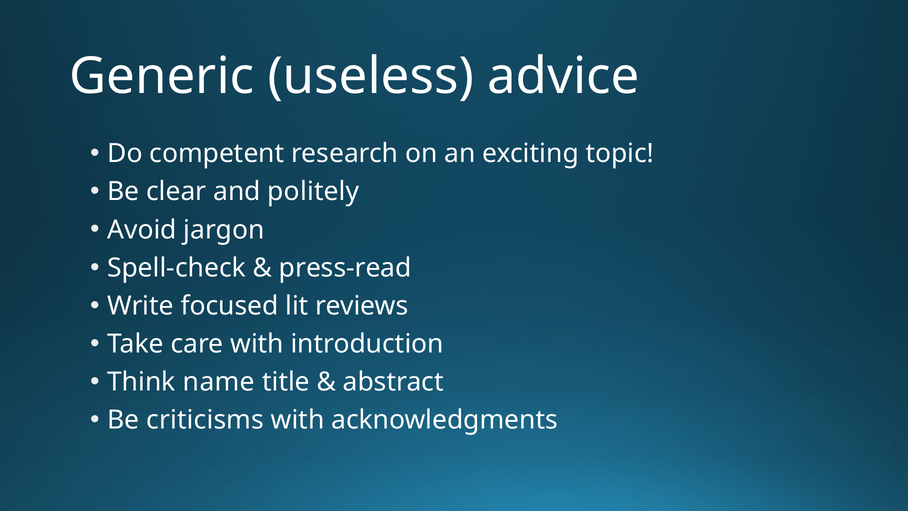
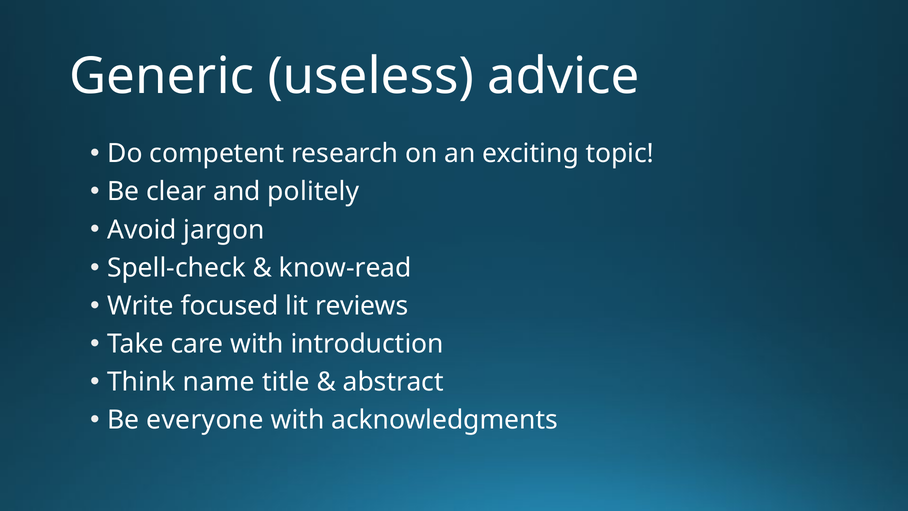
press-read: press-read -> know-read
criticisms: criticisms -> everyone
